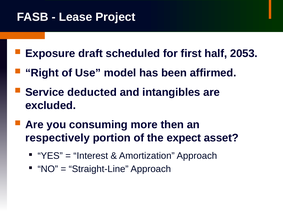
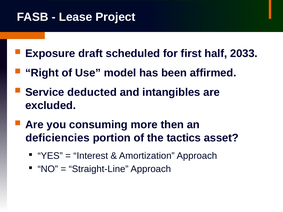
2053: 2053 -> 2033
respectively: respectively -> deficiencies
expect: expect -> tactics
